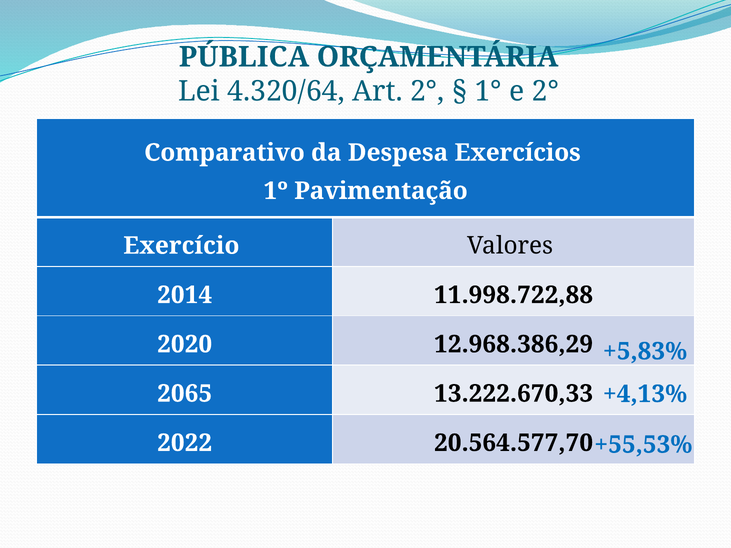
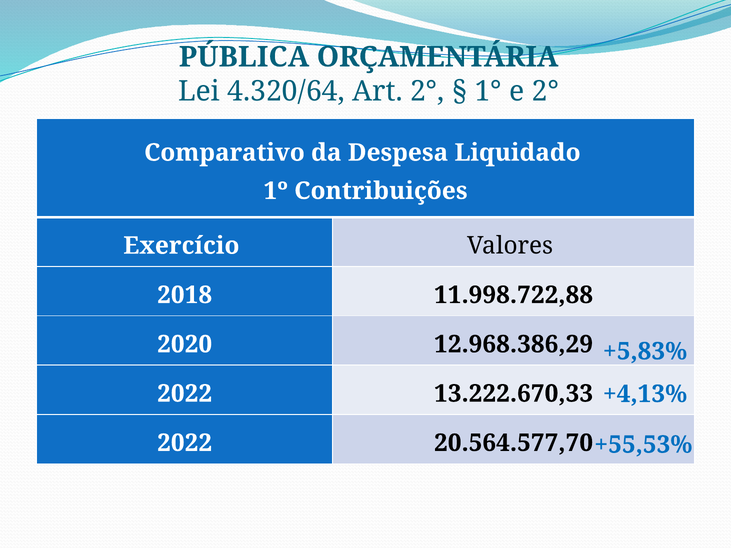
Exercícios: Exercícios -> Liquidado
Pavimentação: Pavimentação -> Contribuições
2014: 2014 -> 2018
2065 at (185, 394): 2065 -> 2022
